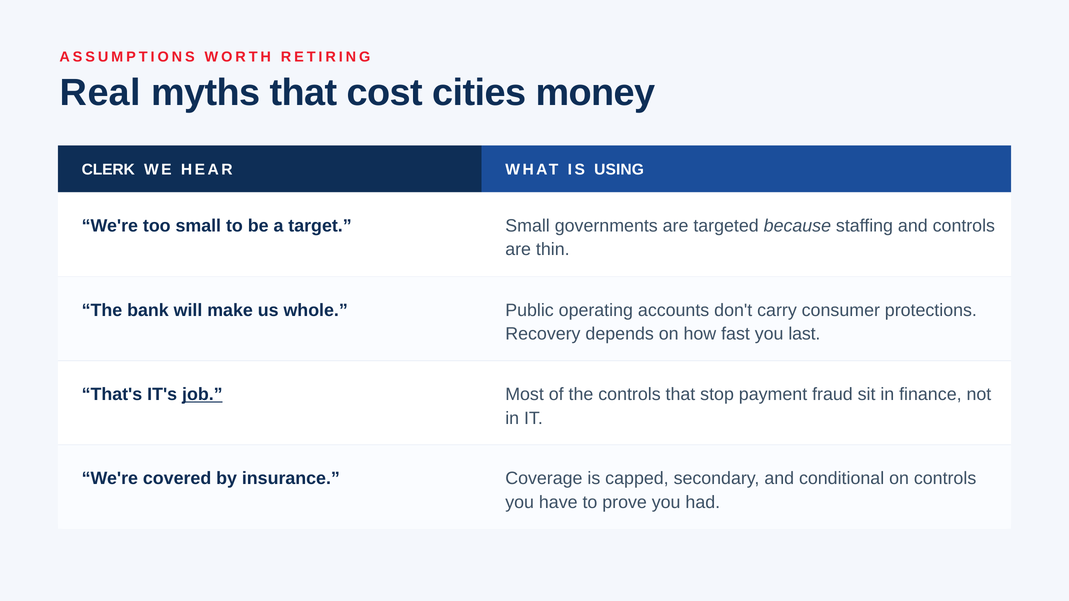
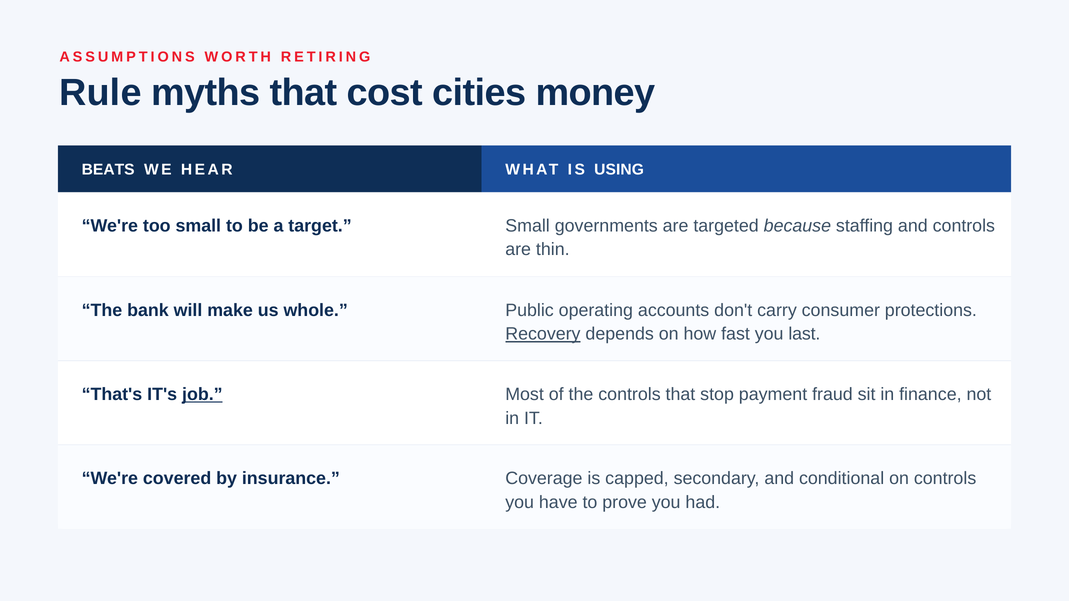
Real: Real -> Rule
CLERK: CLERK -> BEATS
Recovery underline: none -> present
